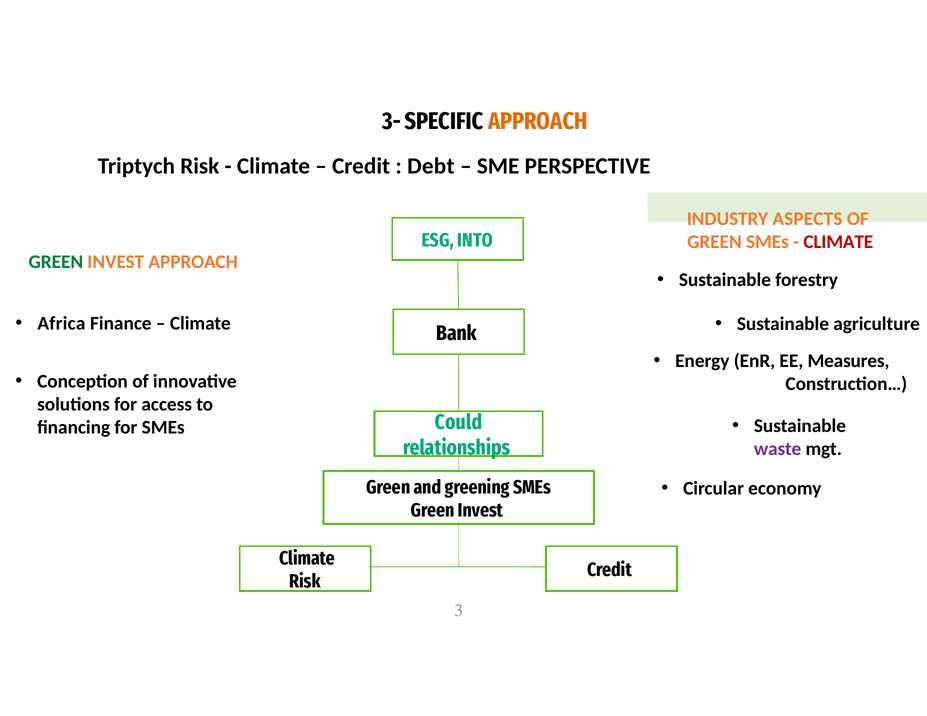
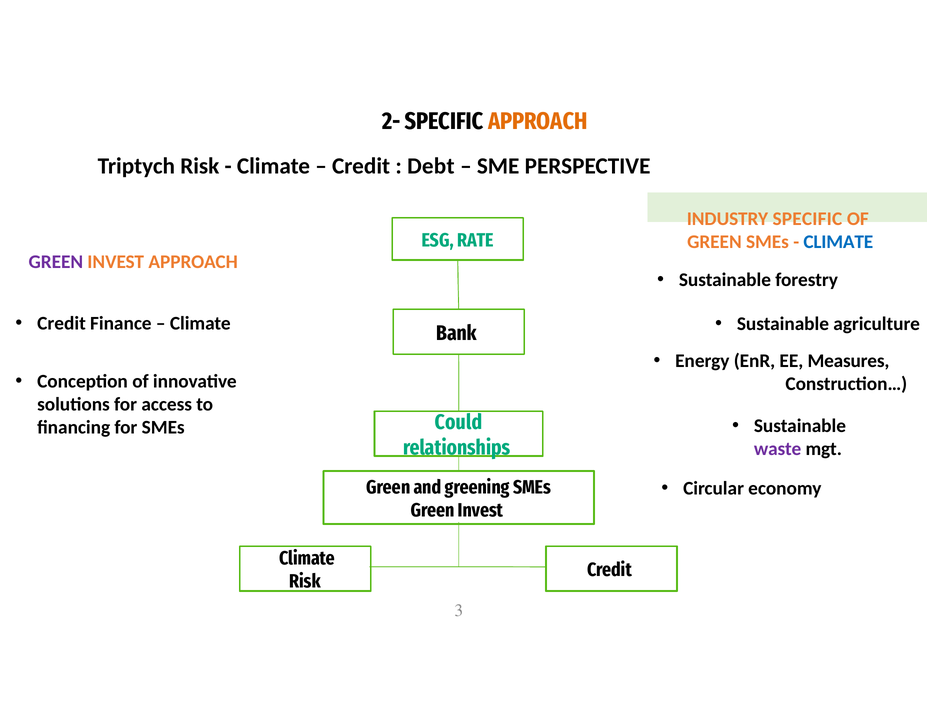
3-: 3- -> 2-
INDUSTRY ASPECTS: ASPECTS -> SPECIFIC
INTO: INTO -> RATE
CLIMATE at (838, 242) colour: red -> blue
GREEN at (56, 262) colour: green -> purple
Africa at (61, 324): Africa -> Credit
